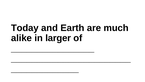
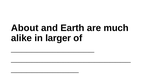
Today: Today -> About
